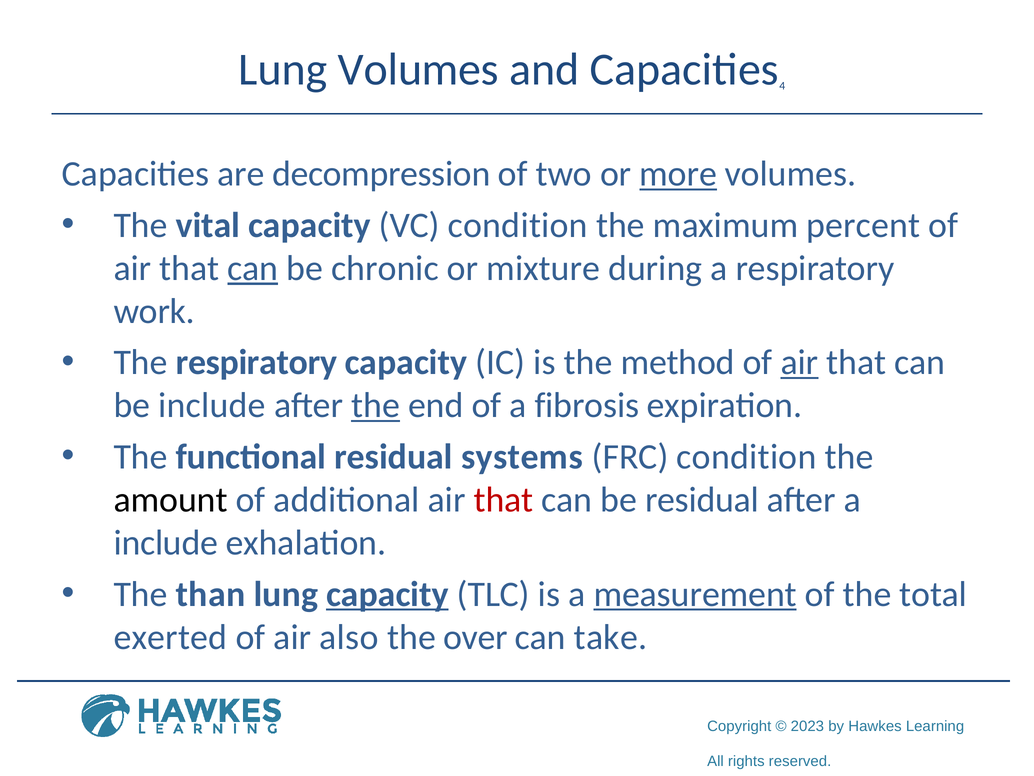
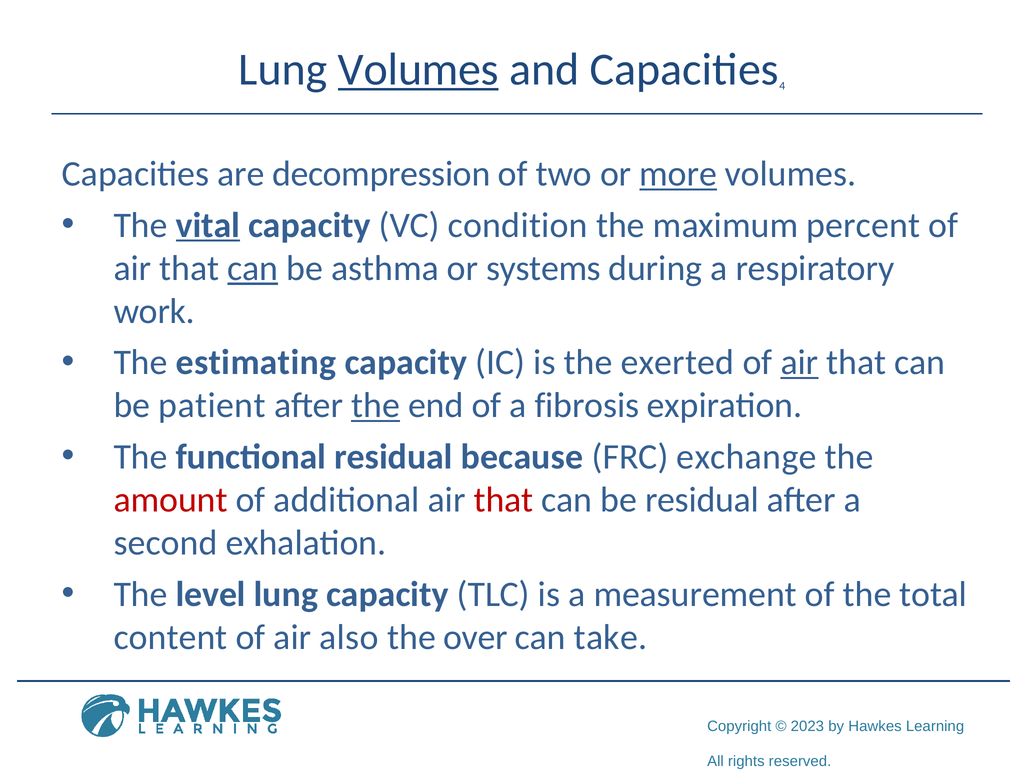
Volumes at (418, 70) underline: none -> present
vital underline: none -> present
chronic: chronic -> asthma
mixture: mixture -> systems
The respiratory: respiratory -> estimating
method: method -> exerted
be include: include -> patient
systems: systems -> because
FRC condition: condition -> exchange
amount colour: black -> red
include at (166, 543): include -> second
than: than -> level
capacity at (387, 594) underline: present -> none
measurement underline: present -> none
exerted: exerted -> content
